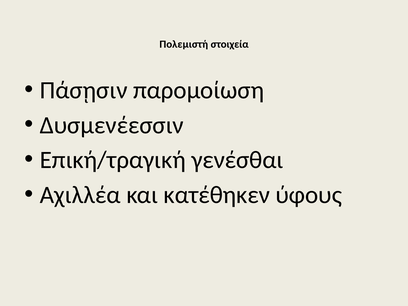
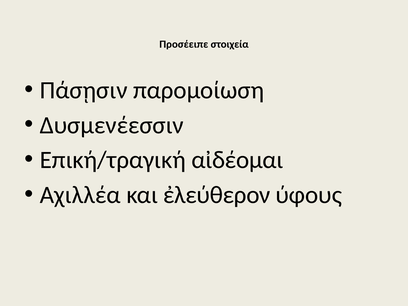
Πολεμιστή: Πολεμιστή -> Προσέειπε
γενέσθαι: γενέσθαι -> αἰδέομαι
κατέθηκεν: κατέθηκεν -> ἐλεύθερον
